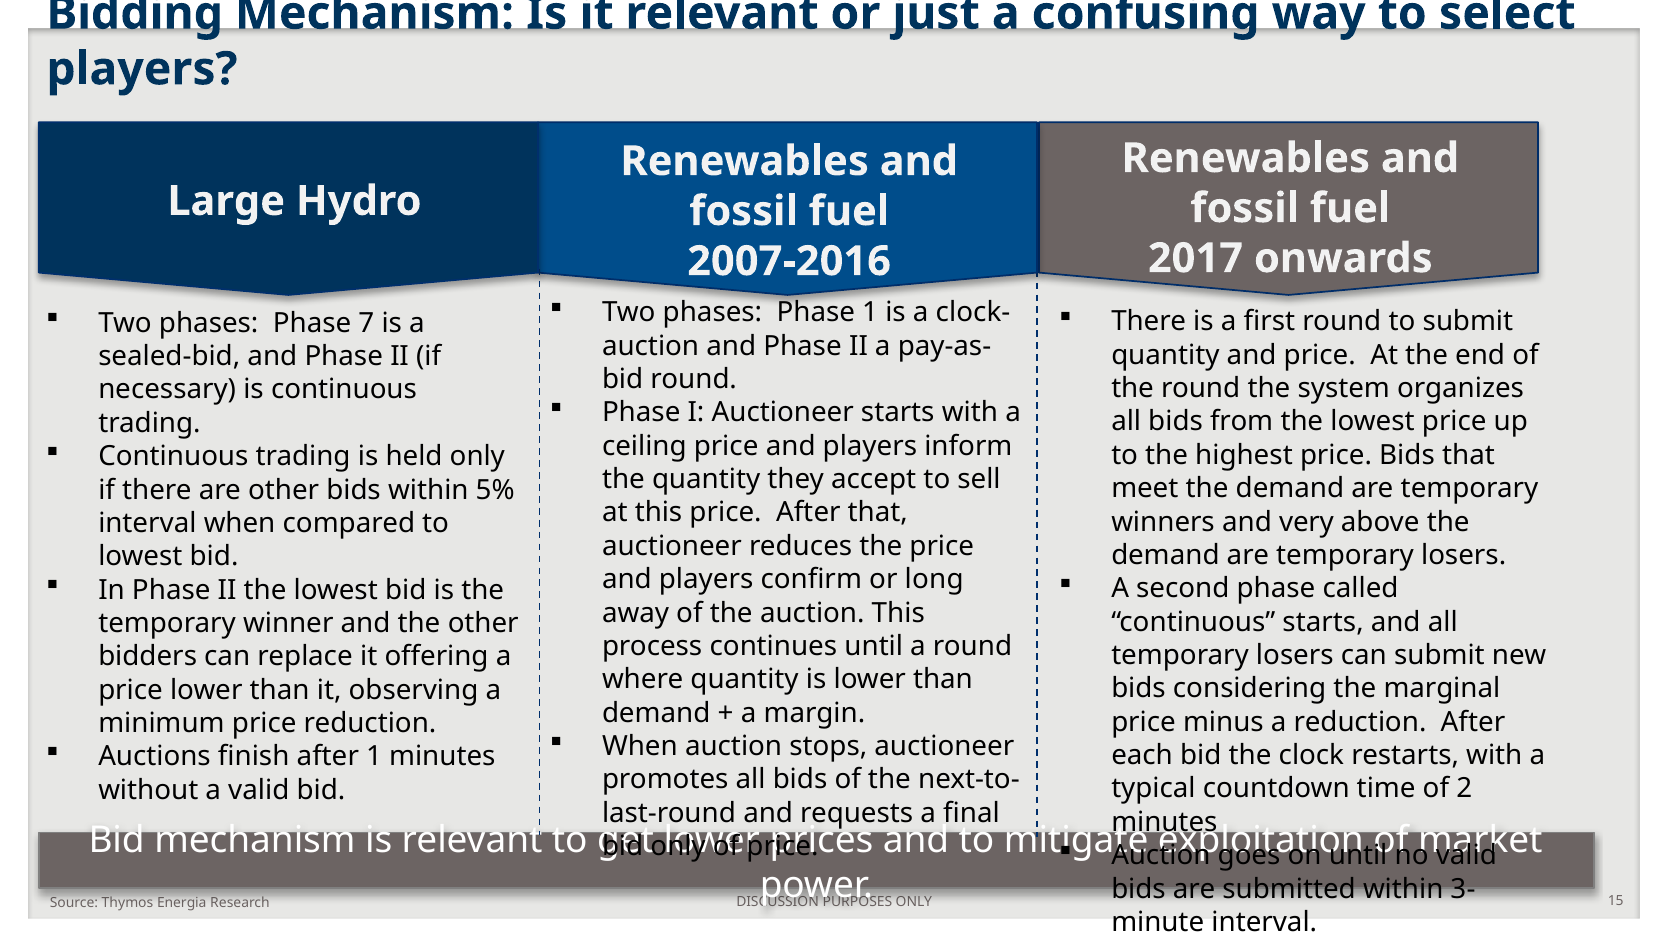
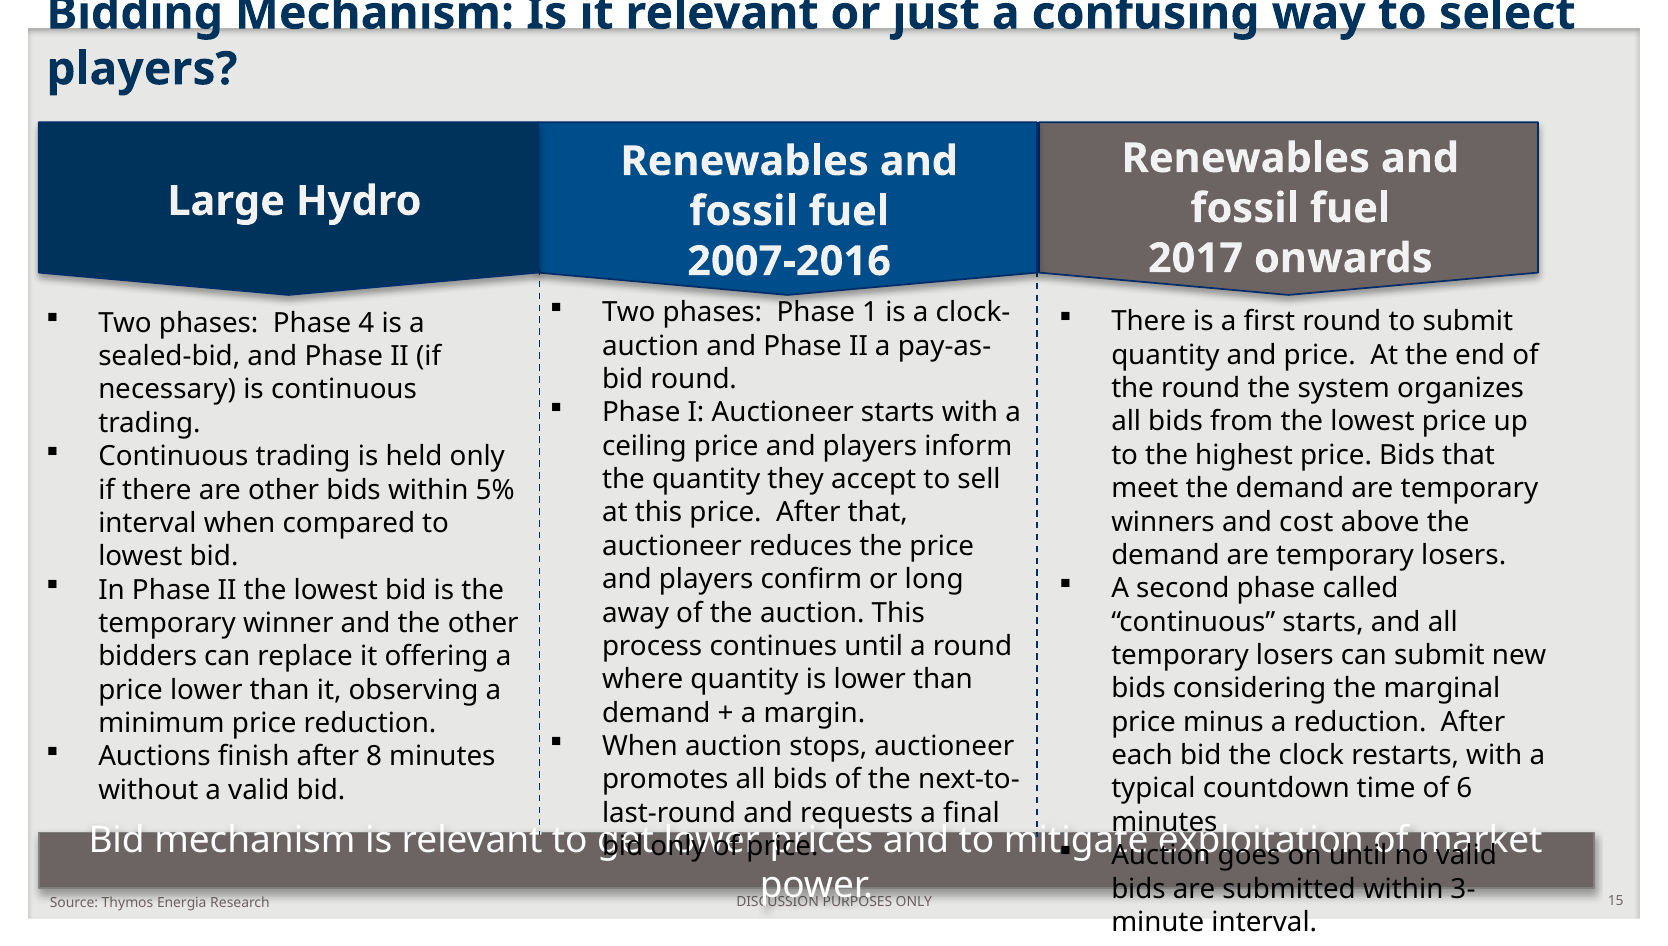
7: 7 -> 4
very: very -> cost
after 1: 1 -> 8
2: 2 -> 6
